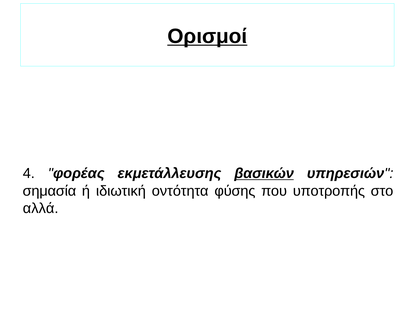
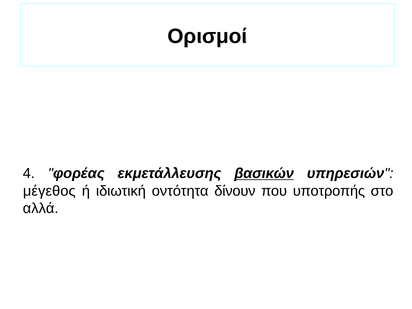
Ορισμοί underline: present -> none
σημασία: σημασία -> μέγεθος
φύσης: φύσης -> δίνουν
